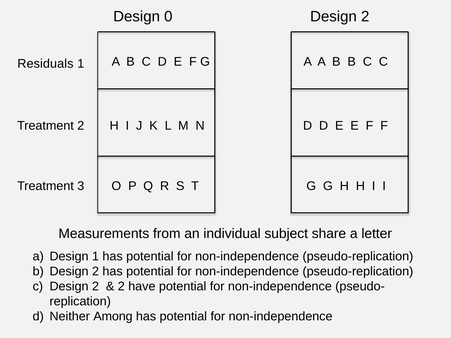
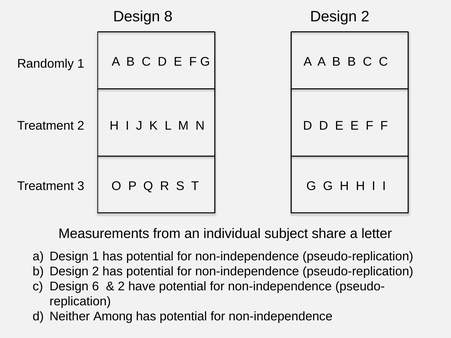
0: 0 -> 8
Residuals: Residuals -> Randomly
c Design 2: 2 -> 6
